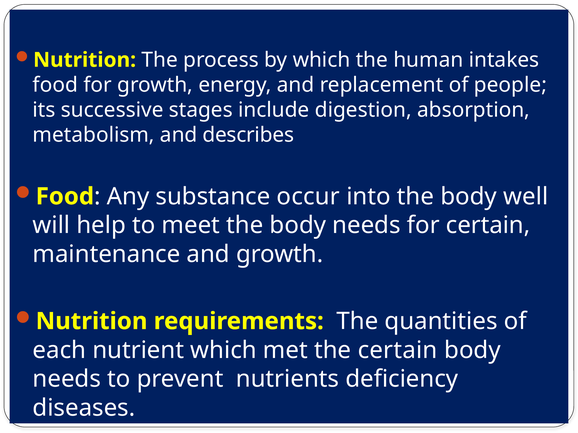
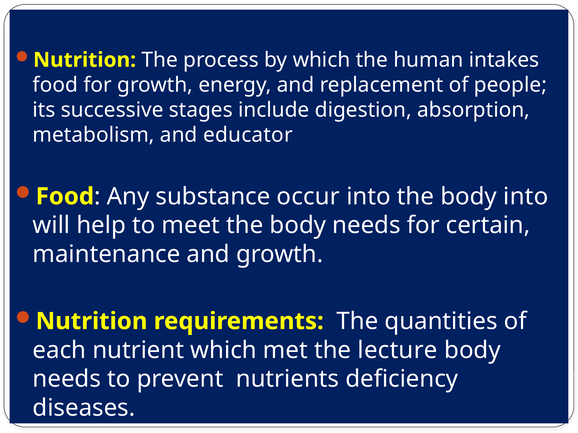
describes: describes -> educator
body well: well -> into
the certain: certain -> lecture
